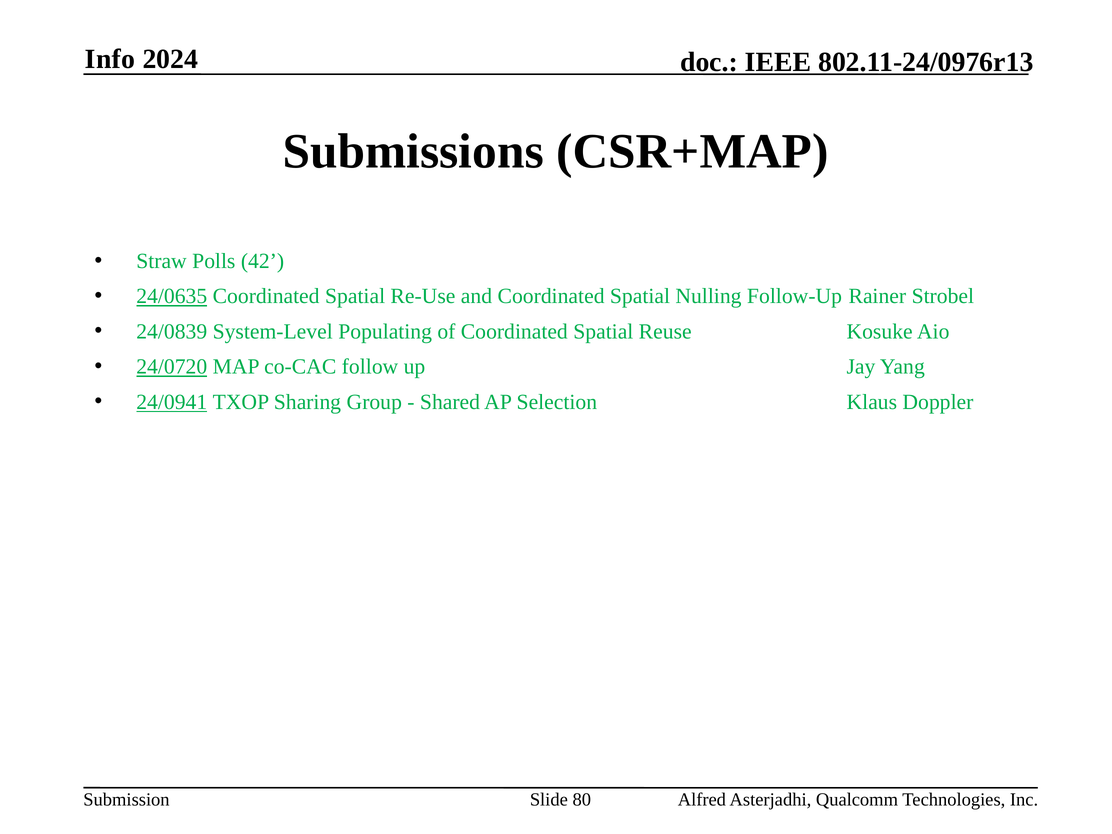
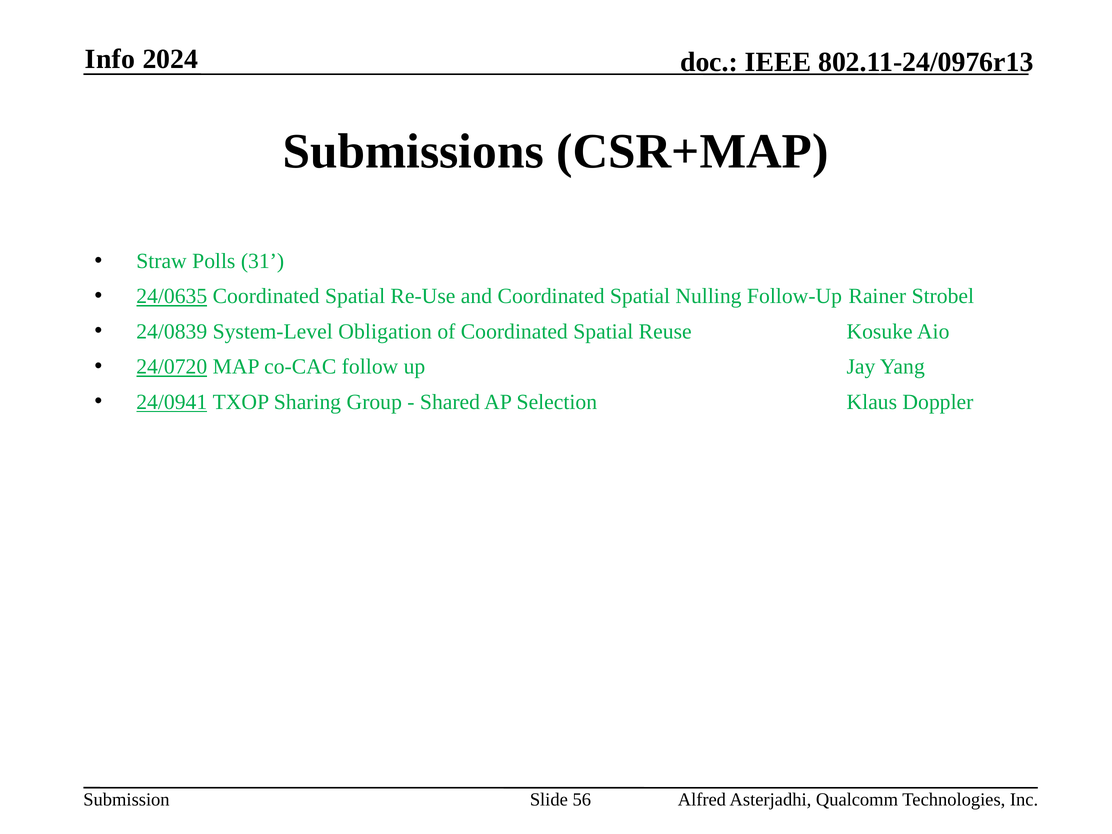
42: 42 -> 31
Populating: Populating -> Obligation
80: 80 -> 56
